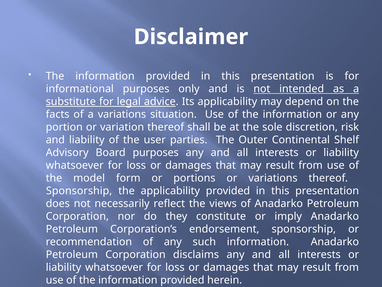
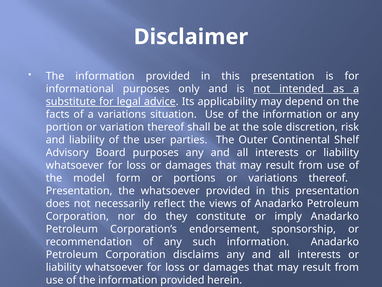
Sponsorship at (79, 191): Sponsorship -> Presentation
the applicability: applicability -> whatsoever
